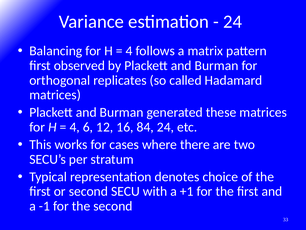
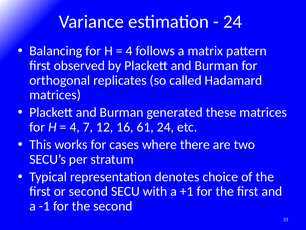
6: 6 -> 7
84: 84 -> 61
